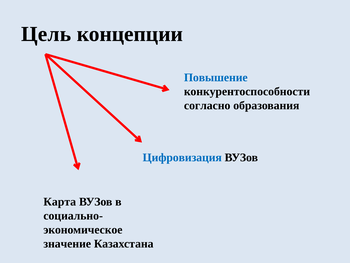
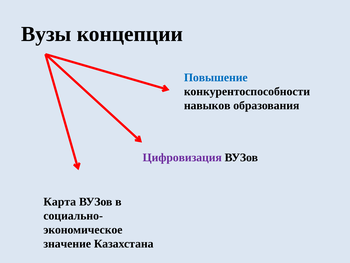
Цель: Цель -> Вузы
согласно: согласно -> навыков
Цифровизация colour: blue -> purple
